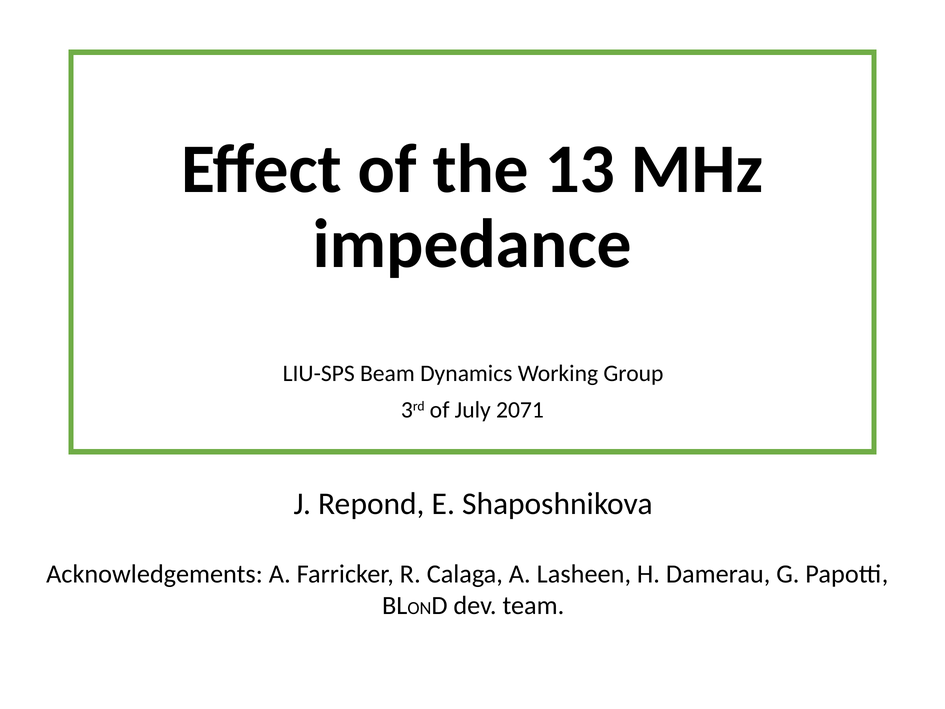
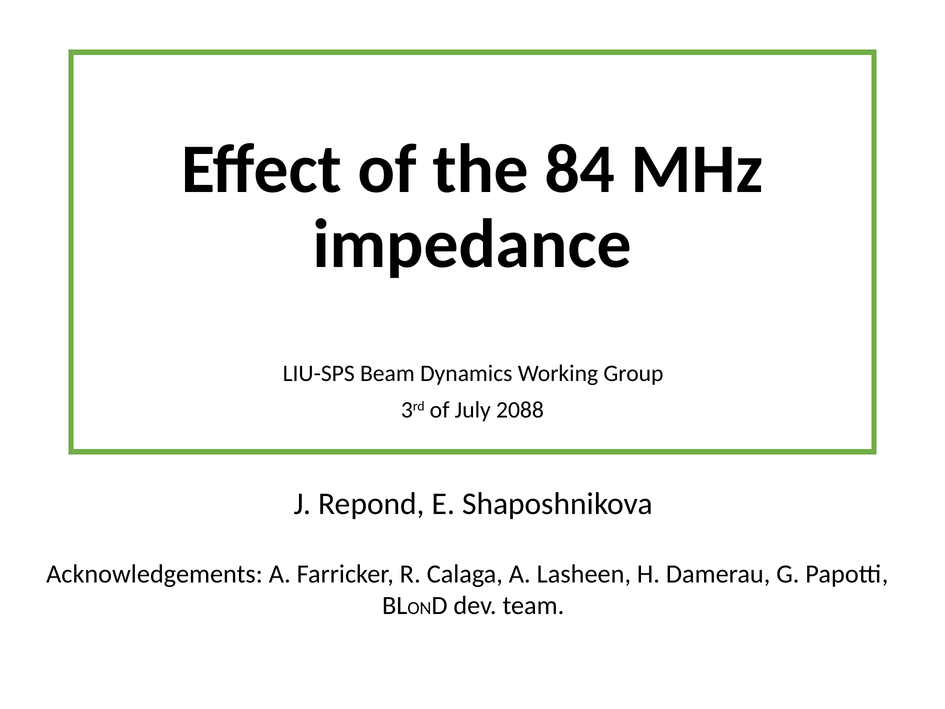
13: 13 -> 84
2071: 2071 -> 2088
